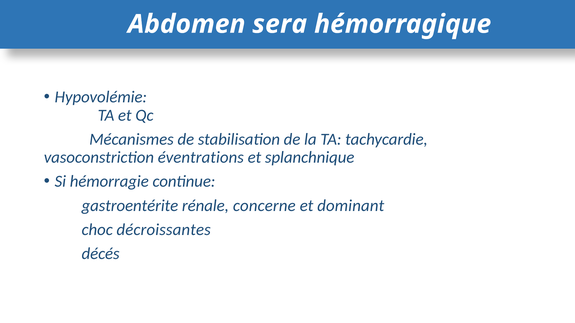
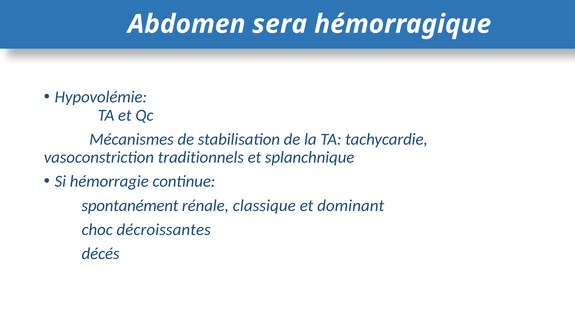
éventrations: éventrations -> traditionnels
gastroentérite: gastroentérite -> spontanément
concerne: concerne -> classique
